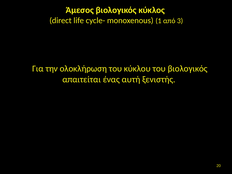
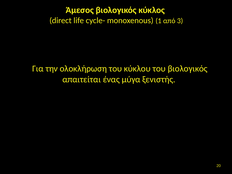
αυτή: αυτή -> μύγα
